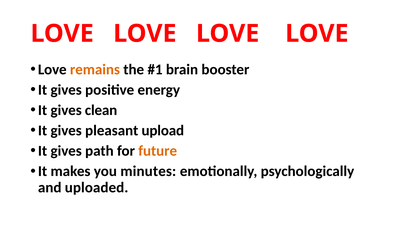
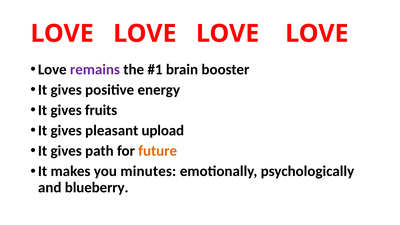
remains colour: orange -> purple
clean: clean -> fruits
uploaded: uploaded -> blueberry
